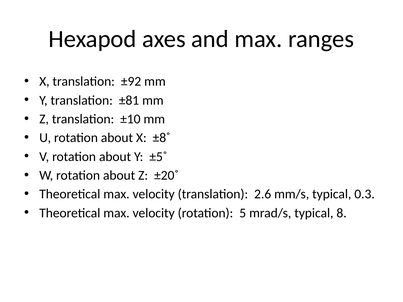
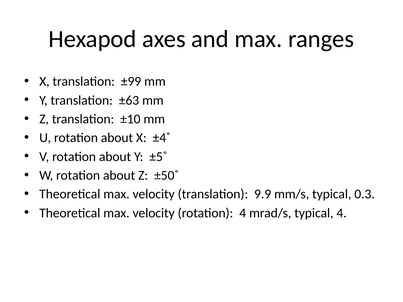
±92: ±92 -> ±99
±81: ±81 -> ±63
±8˚: ±8˚ -> ±4˚
±20˚: ±20˚ -> ±50˚
2.6: 2.6 -> 9.9
rotation 5: 5 -> 4
typical 8: 8 -> 4
